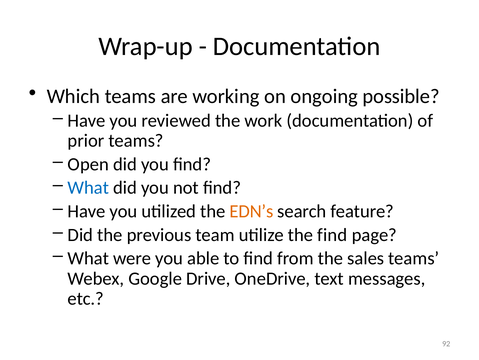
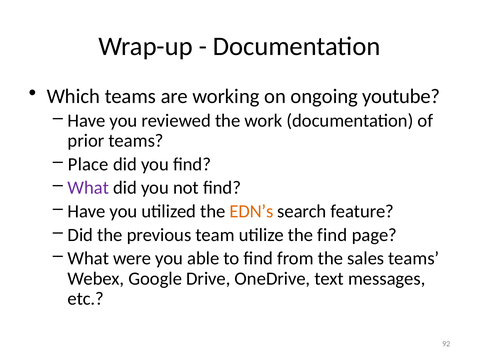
possible: possible -> youtube
Open: Open -> Place
What at (88, 187) colour: blue -> purple
